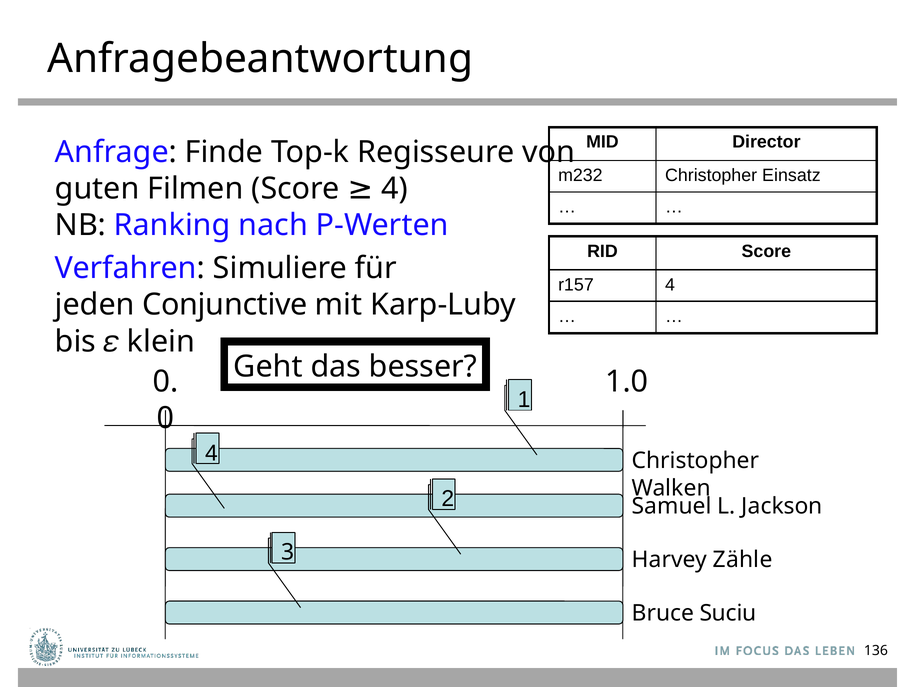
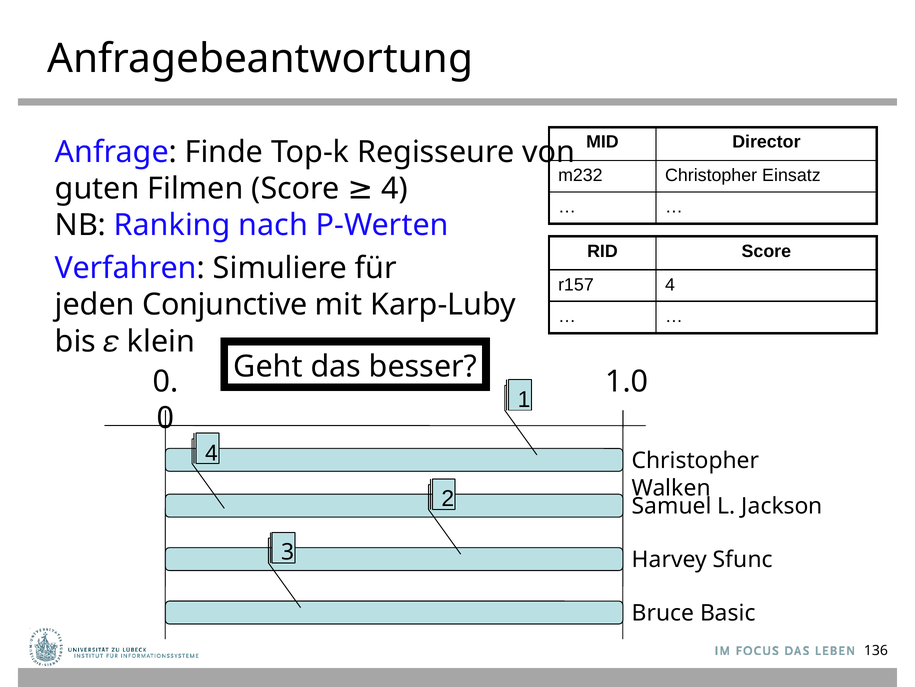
Zähle: Zähle -> Sfunc
Suciu: Suciu -> Basic
